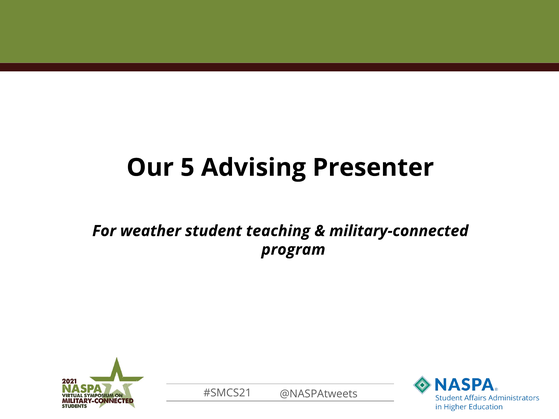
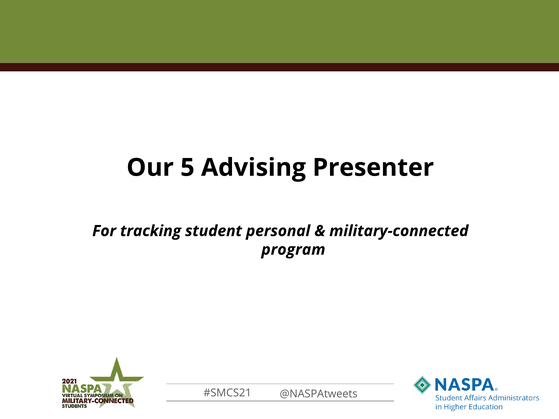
weather: weather -> tracking
teaching: teaching -> personal
